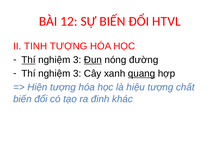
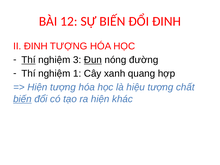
ĐỔI HTVL: HTVL -> ĐINH
II TINH: TINH -> ĐINH
3 at (77, 74): 3 -> 1
quang underline: present -> none
biến at (22, 99) underline: none -> present
ra đinh: đinh -> hiện
